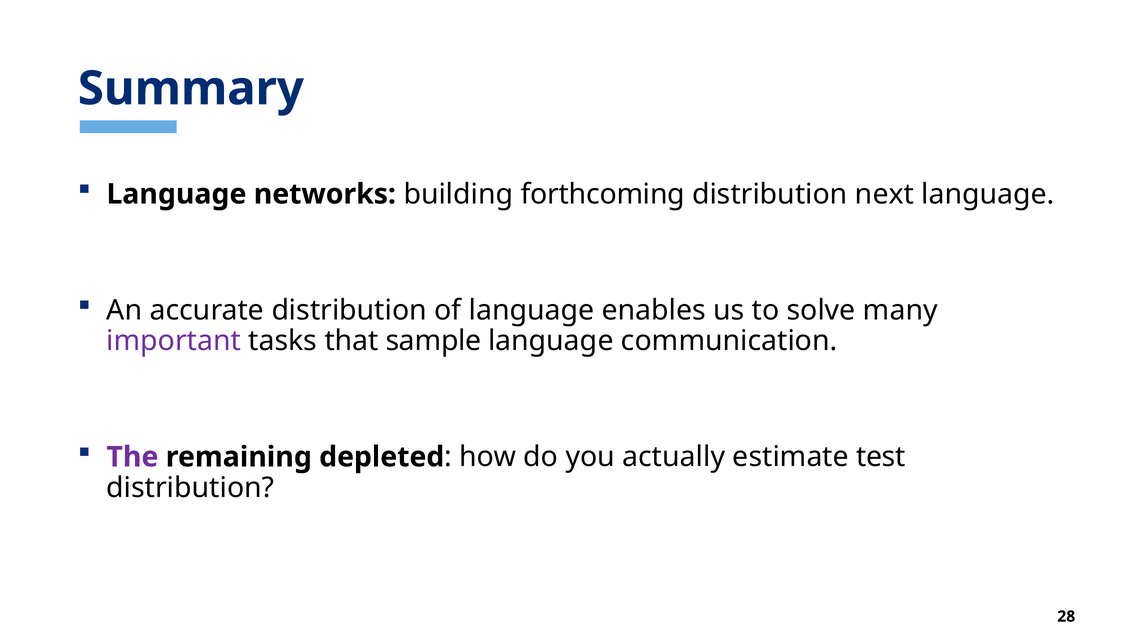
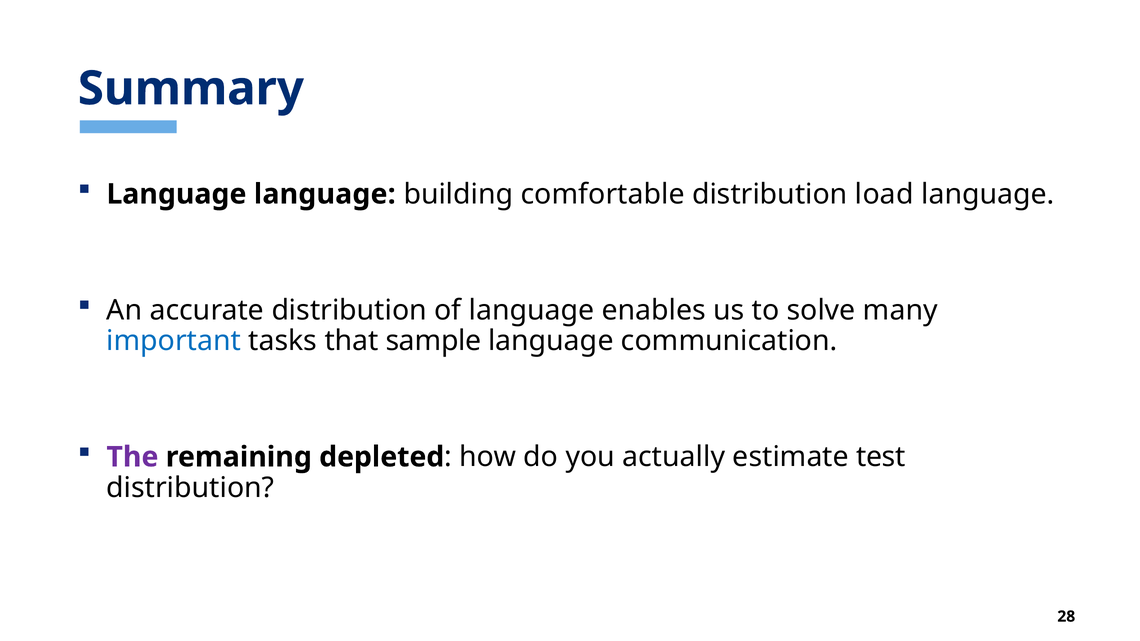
Language networks: networks -> language
forthcoming: forthcoming -> comfortable
next: next -> load
important colour: purple -> blue
